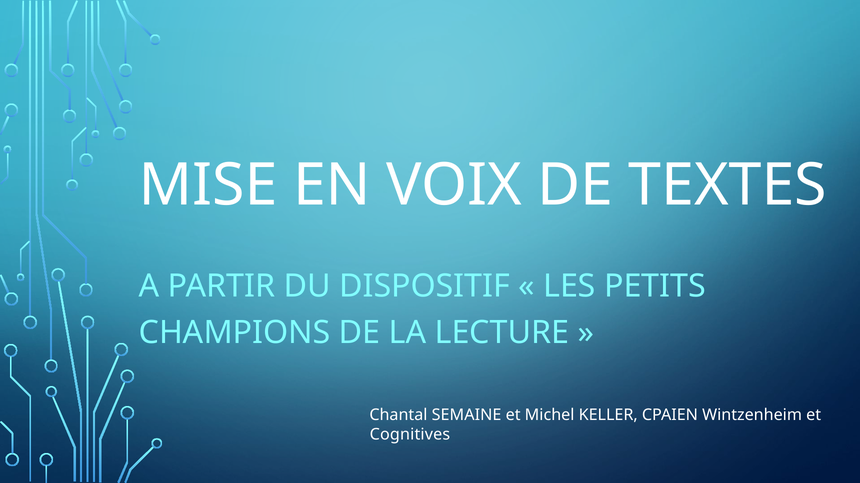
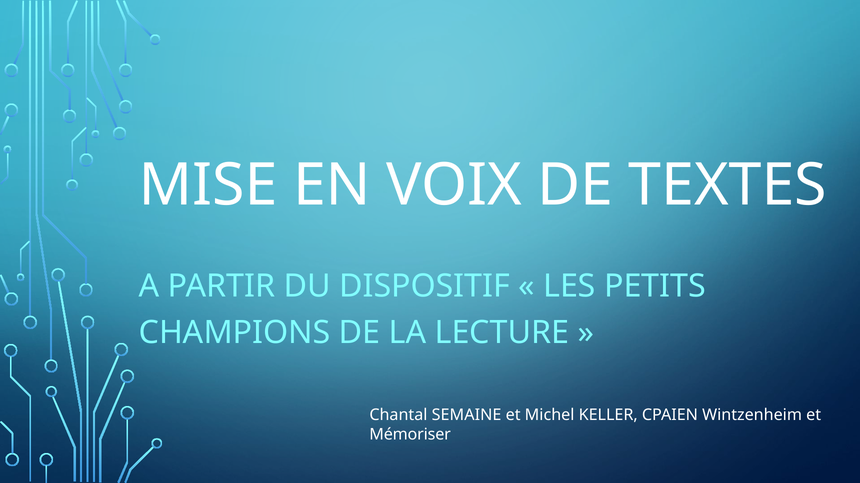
Cognitives: Cognitives -> Mémoriser
